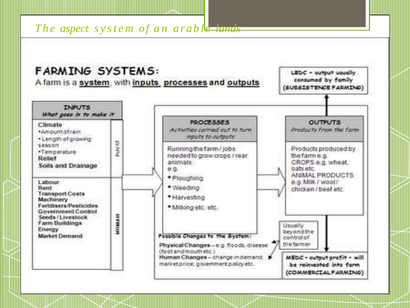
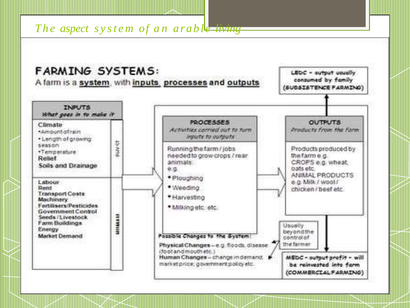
lands: lands -> living
